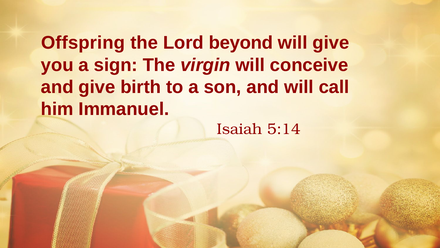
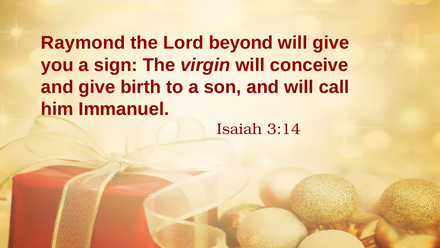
Offspring: Offspring -> Raymond
5:14: 5:14 -> 3:14
